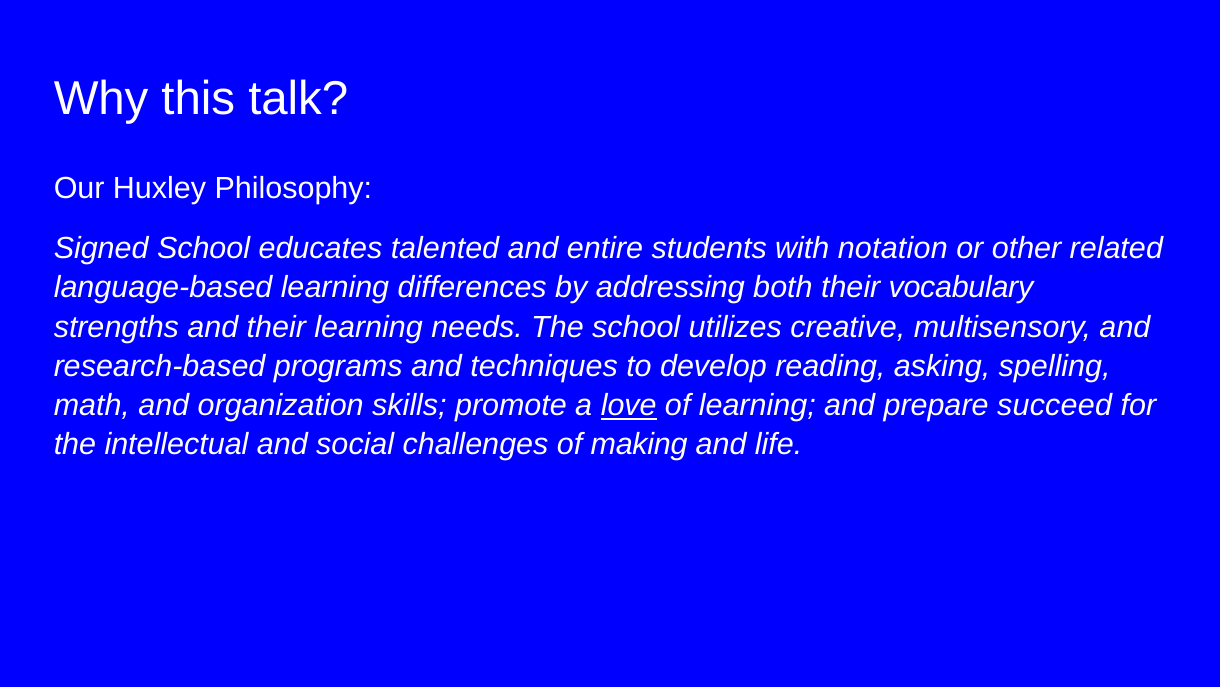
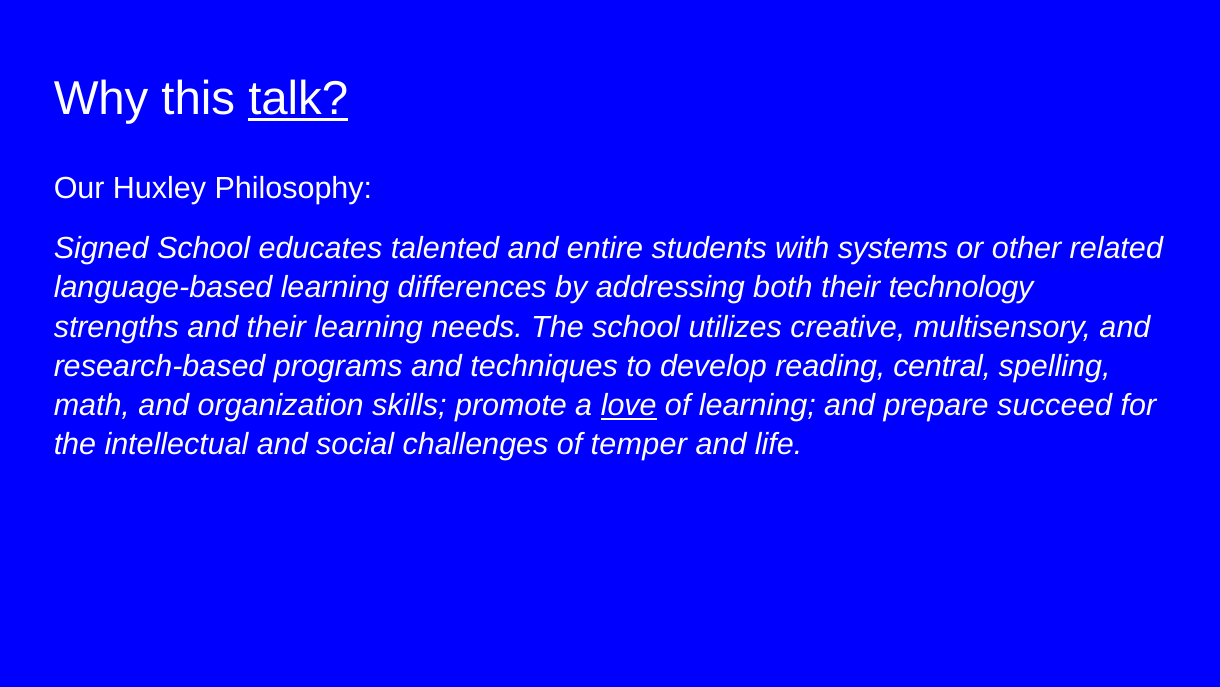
talk underline: none -> present
notation: notation -> systems
vocabulary: vocabulary -> technology
asking: asking -> central
making: making -> temper
